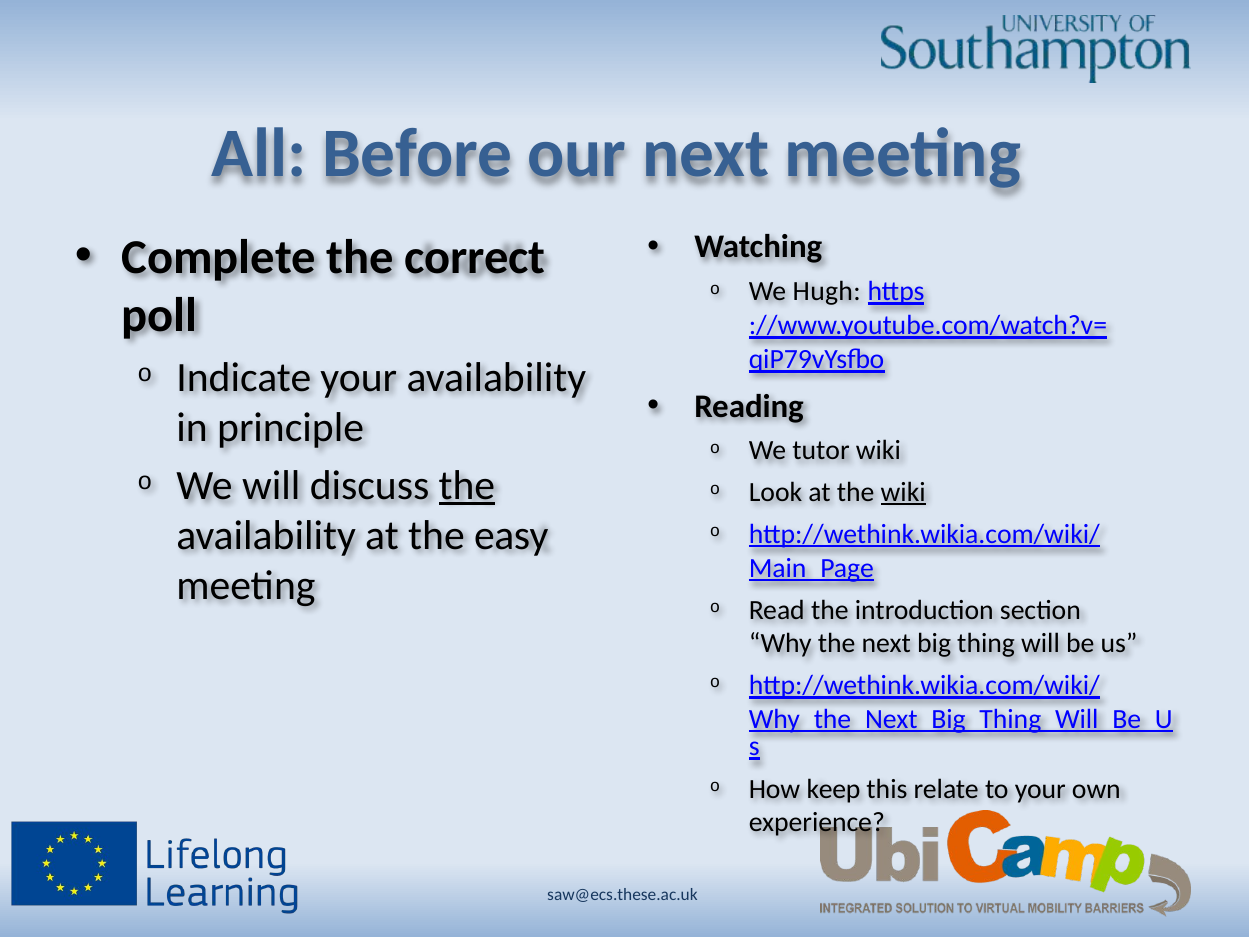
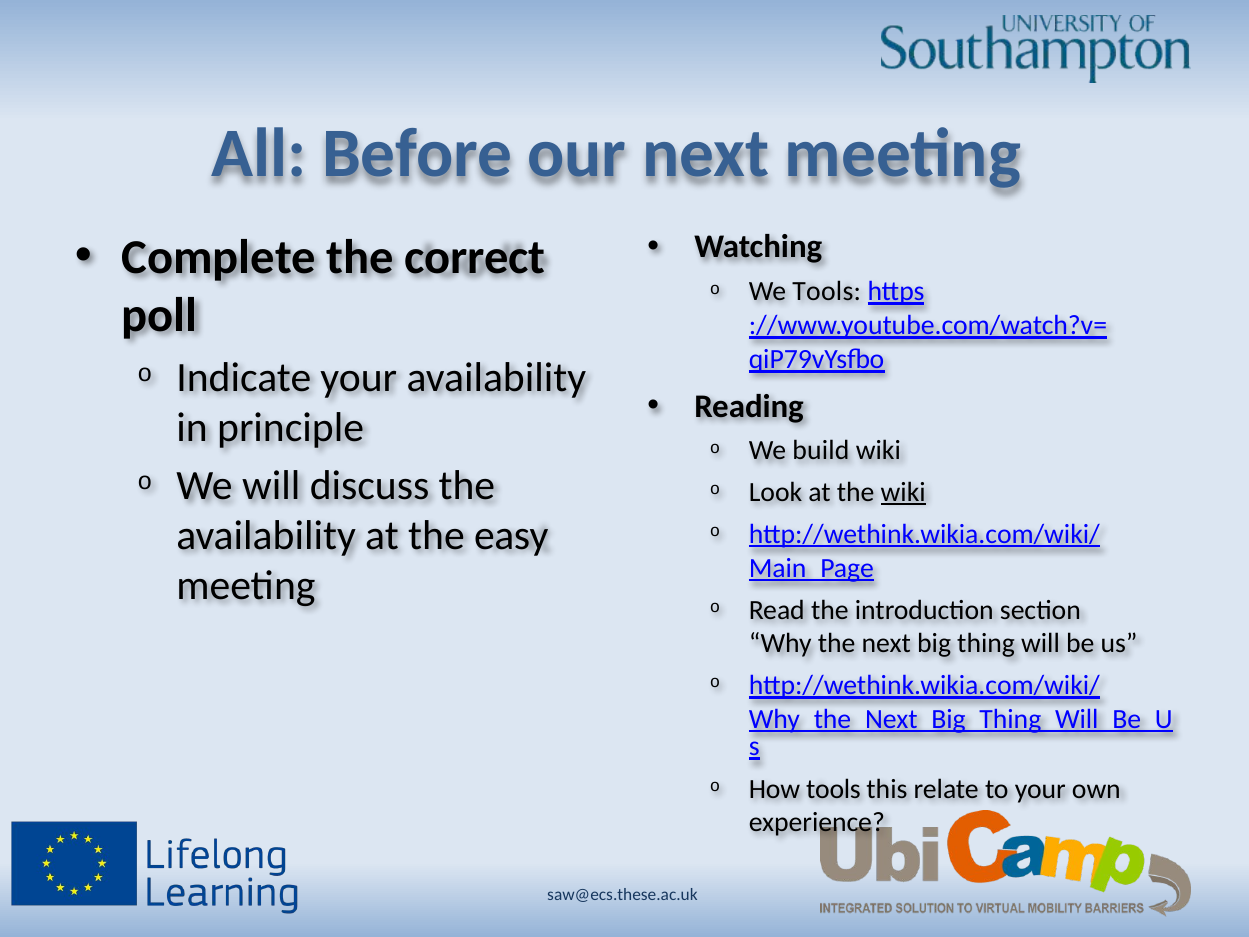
We Hugh: Hugh -> Tools
tutor: tutor -> build
the at (467, 486) underline: present -> none
How keep: keep -> tools
